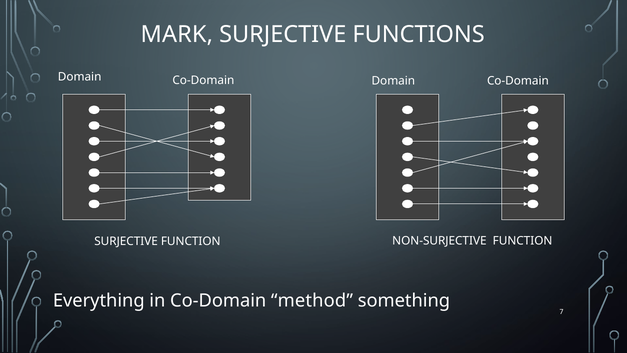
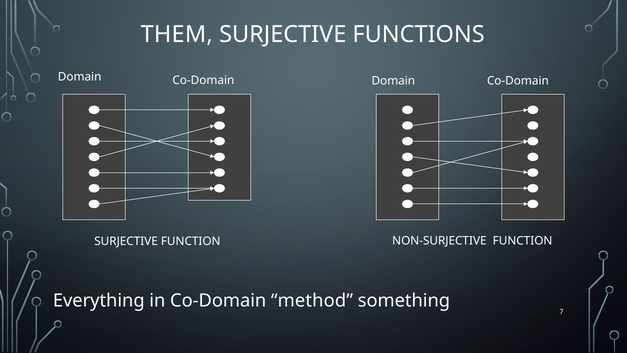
MARK: MARK -> THEM
